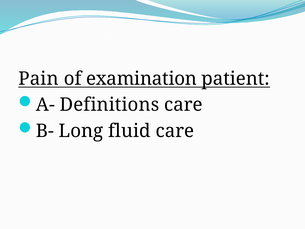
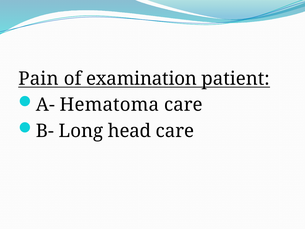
Definitions: Definitions -> Hematoma
fluid: fluid -> head
